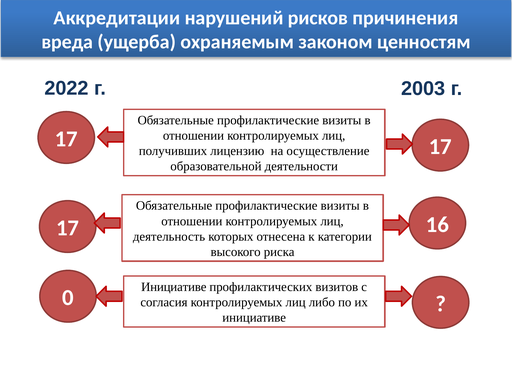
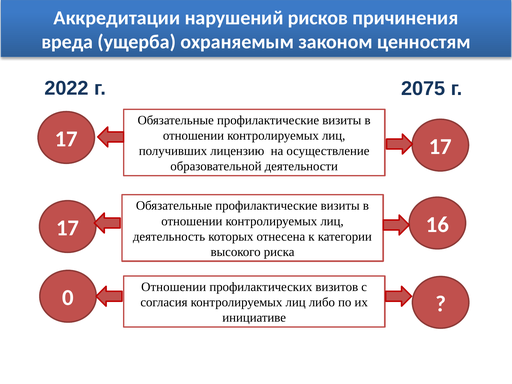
2003: 2003 -> 2075
Инициативе at (174, 287): Инициативе -> Отношении
